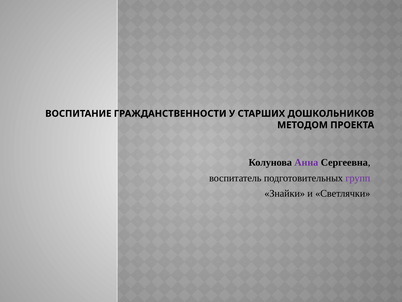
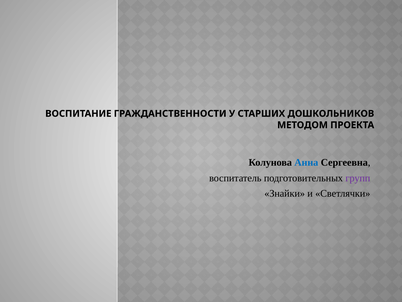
Анна colour: purple -> blue
